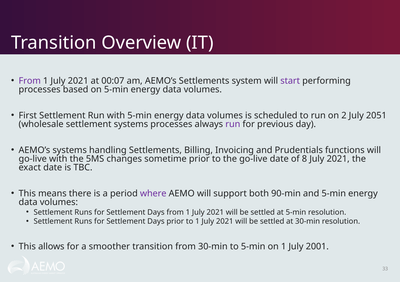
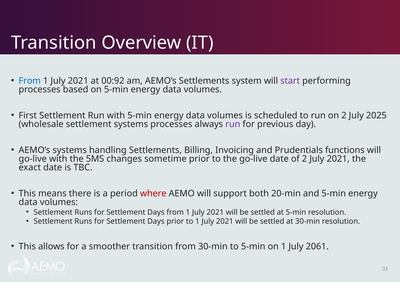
From at (30, 81) colour: purple -> blue
00:07: 00:07 -> 00:92
2051: 2051 -> 2025
of 8: 8 -> 2
where colour: purple -> red
90-min: 90-min -> 20-min
2001: 2001 -> 2061
